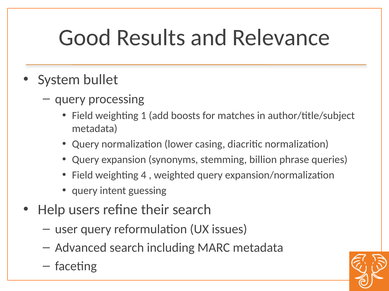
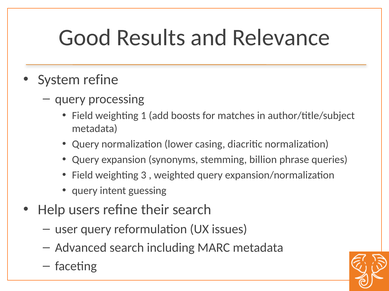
System bullet: bullet -> refine
4: 4 -> 3
